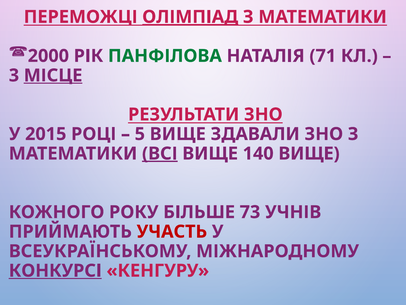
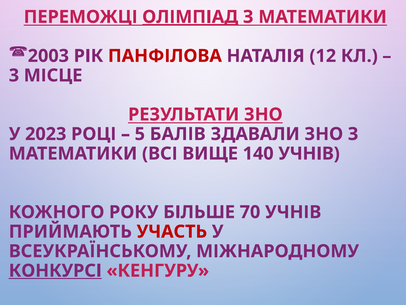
2000: 2000 -> 2003
ПАНФІЛОВА colour: green -> red
71: 71 -> 12
МІСЦЕ underline: present -> none
2015: 2015 -> 2023
5 ВИЩЕ: ВИЩЕ -> БАЛІВ
ВСІ underline: present -> none
140 ВИЩЕ: ВИЩЕ -> УЧНІВ
73: 73 -> 70
